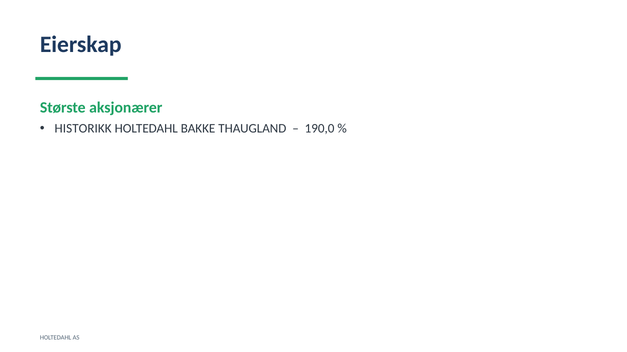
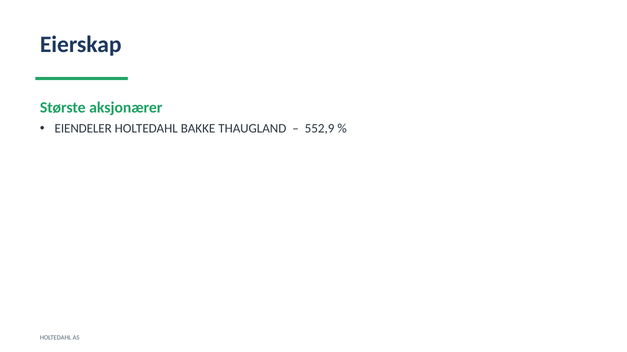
HISTORIKK: HISTORIKK -> EIENDELER
190,0: 190,0 -> 552,9
